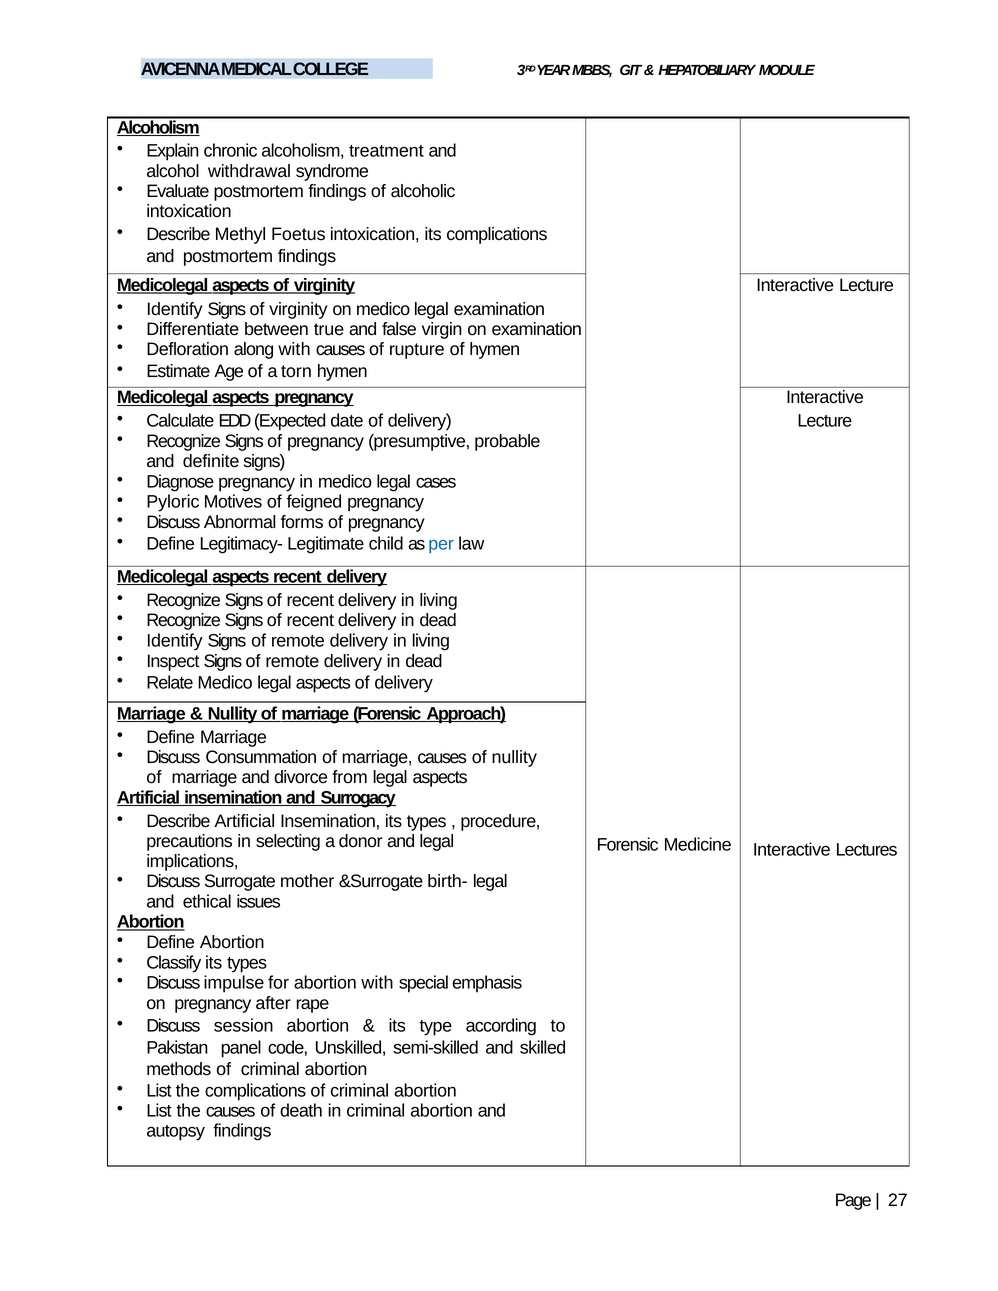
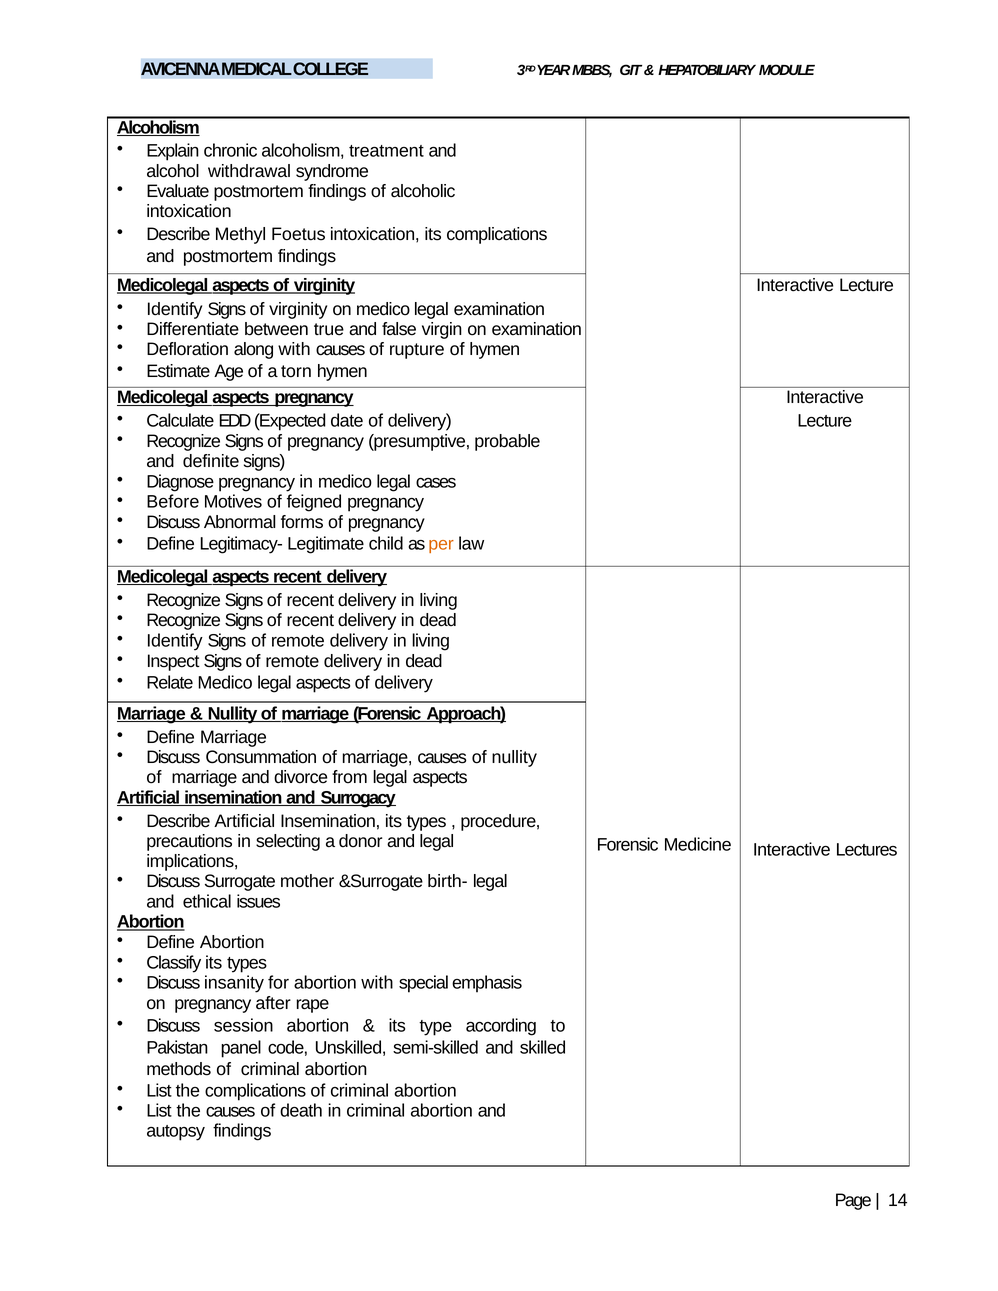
Pyloric: Pyloric -> Before
per colour: blue -> orange
impulse: impulse -> insanity
27: 27 -> 14
